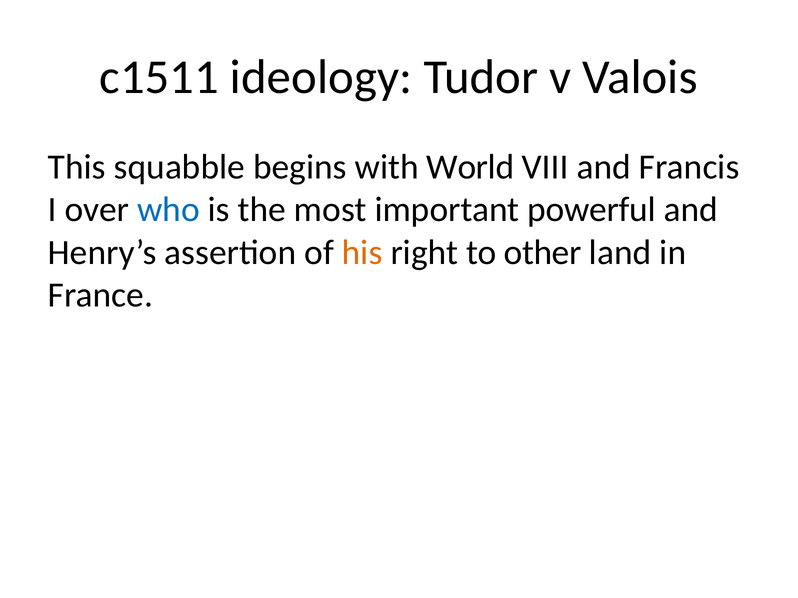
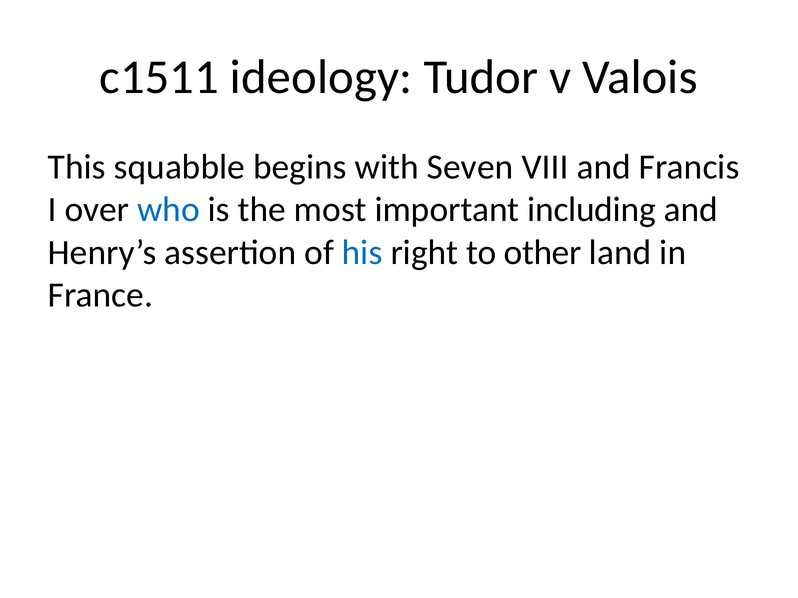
World: World -> Seven
powerful: powerful -> including
his colour: orange -> blue
